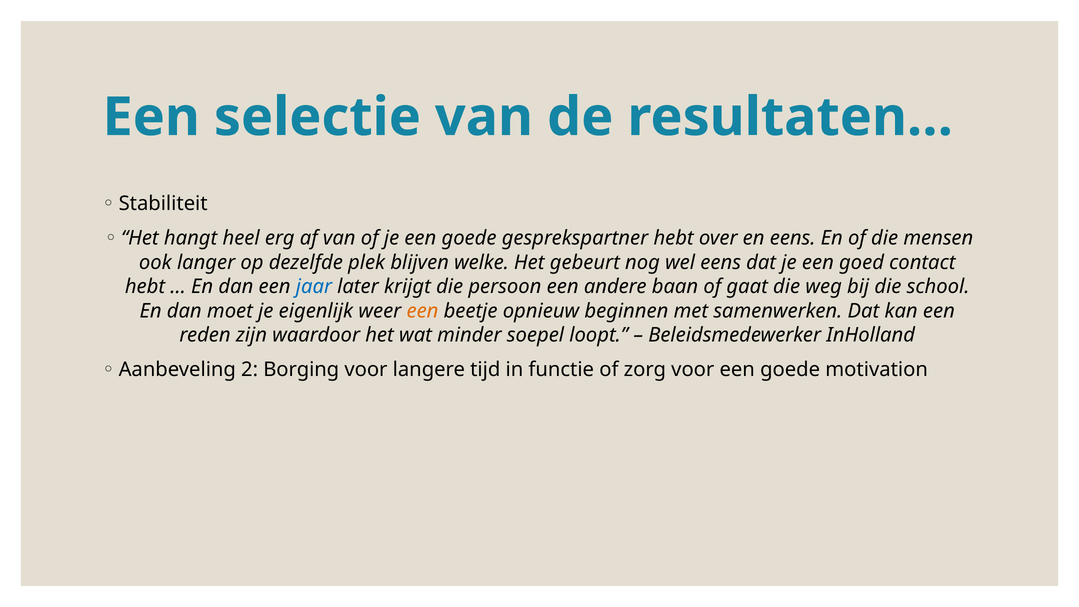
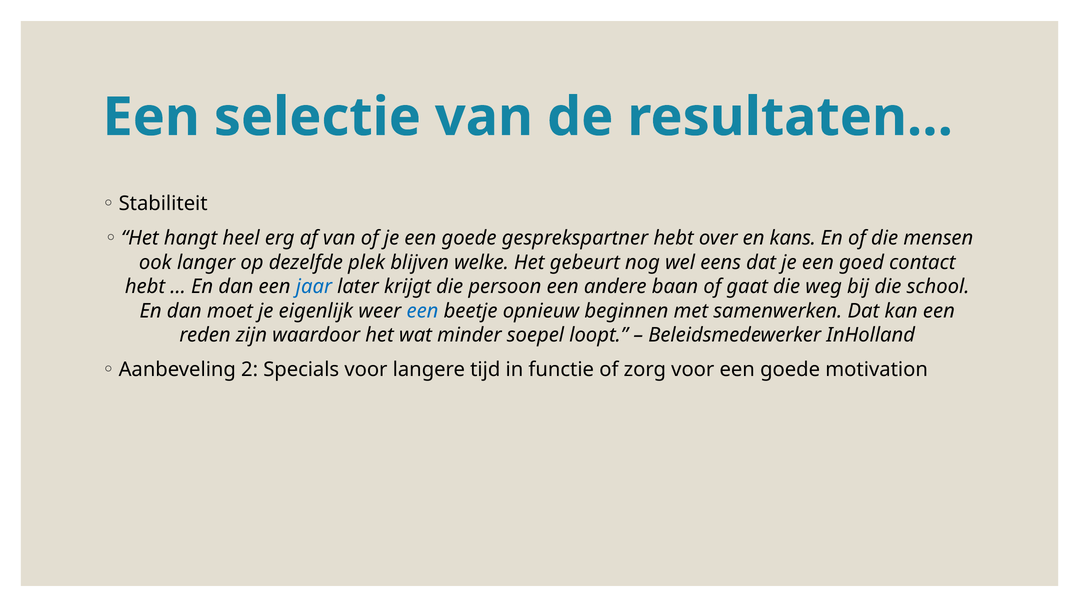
en eens: eens -> kans
een at (422, 311) colour: orange -> blue
Borging: Borging -> Specials
